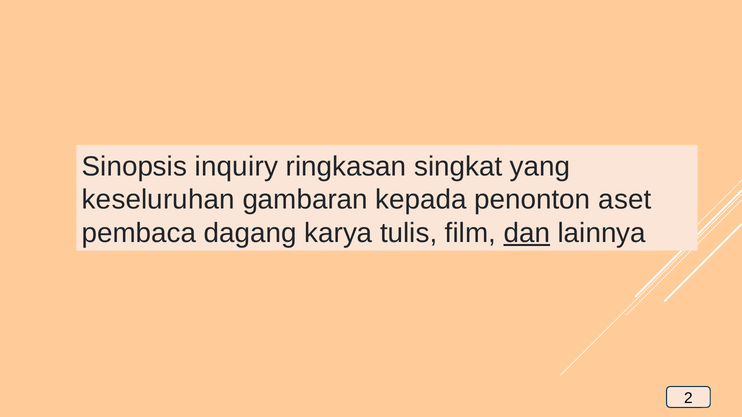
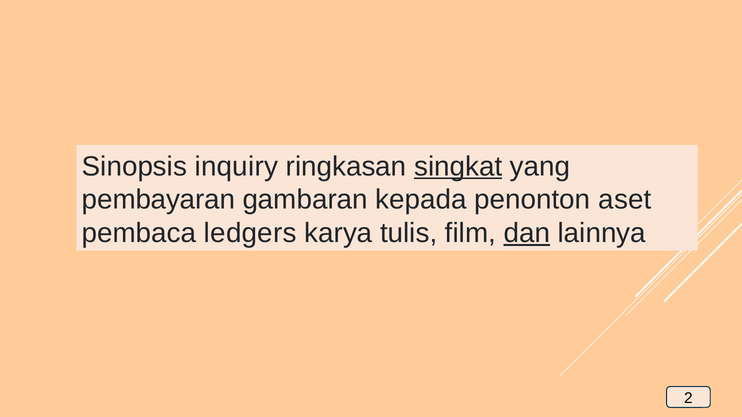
singkat underline: none -> present
keseluruhan: keseluruhan -> pembayaran
dagang: dagang -> ledgers
